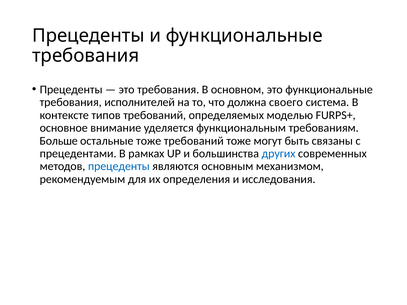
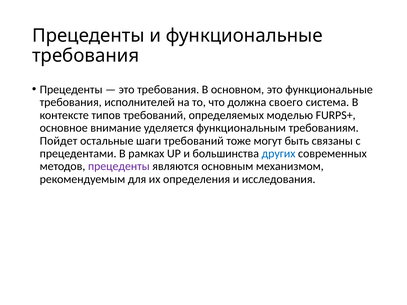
Больше: Больше -> Пойдет
остальные тоже: тоже -> шаги
прецеденты at (119, 167) colour: blue -> purple
